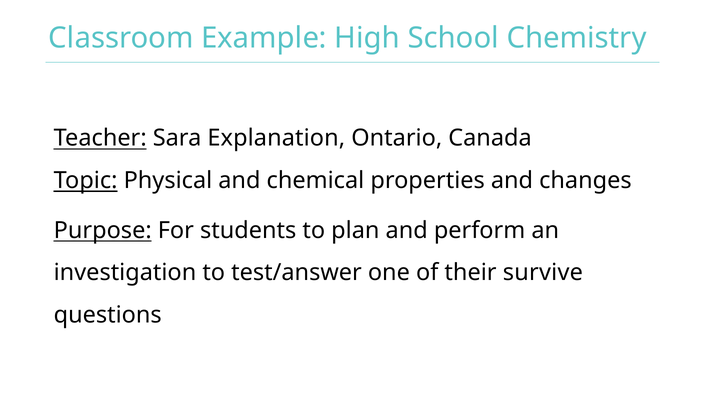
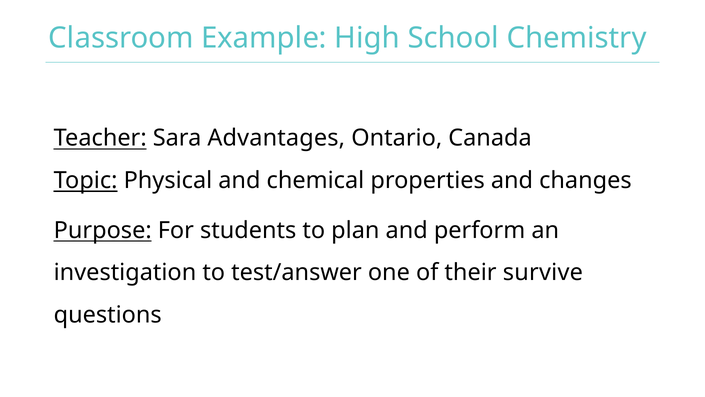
Explanation: Explanation -> Advantages
